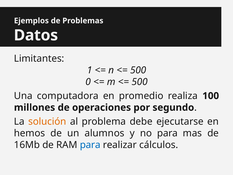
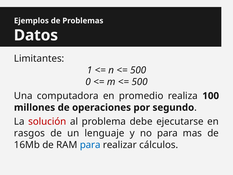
solución colour: orange -> red
hemos: hemos -> rasgos
alumnos: alumnos -> lenguaje
